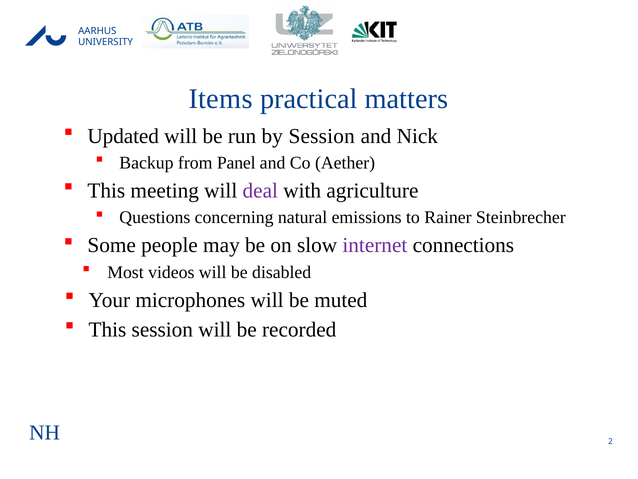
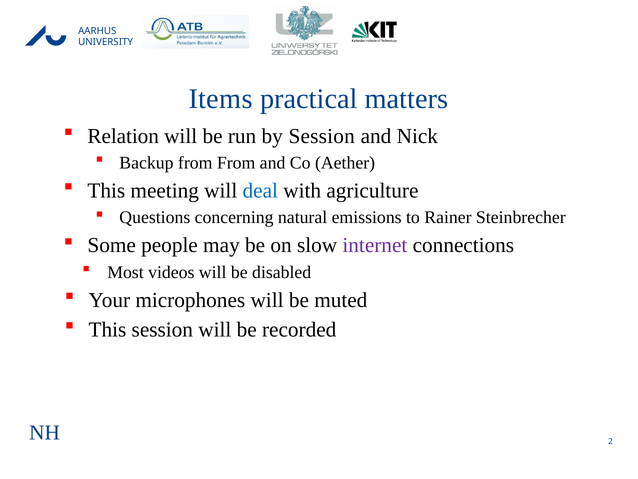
Updated: Updated -> Relation
from Panel: Panel -> From
deal colour: purple -> blue
